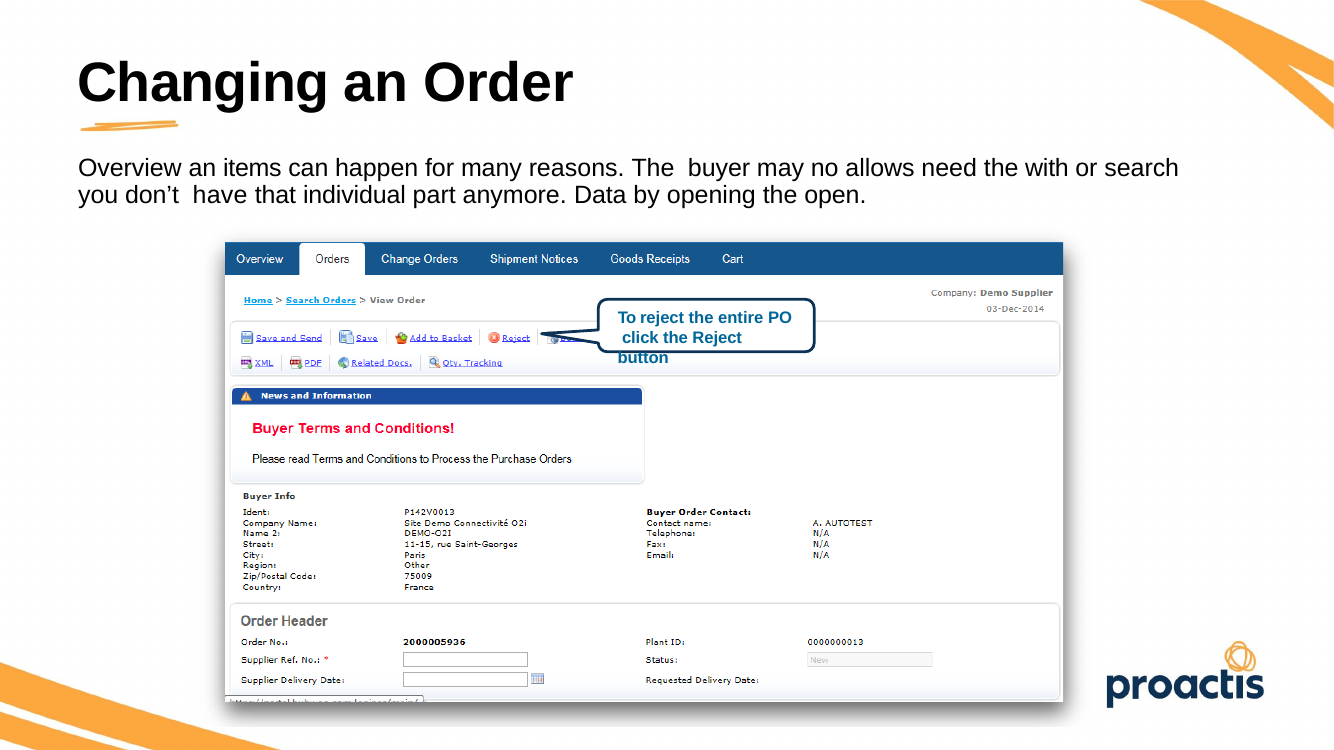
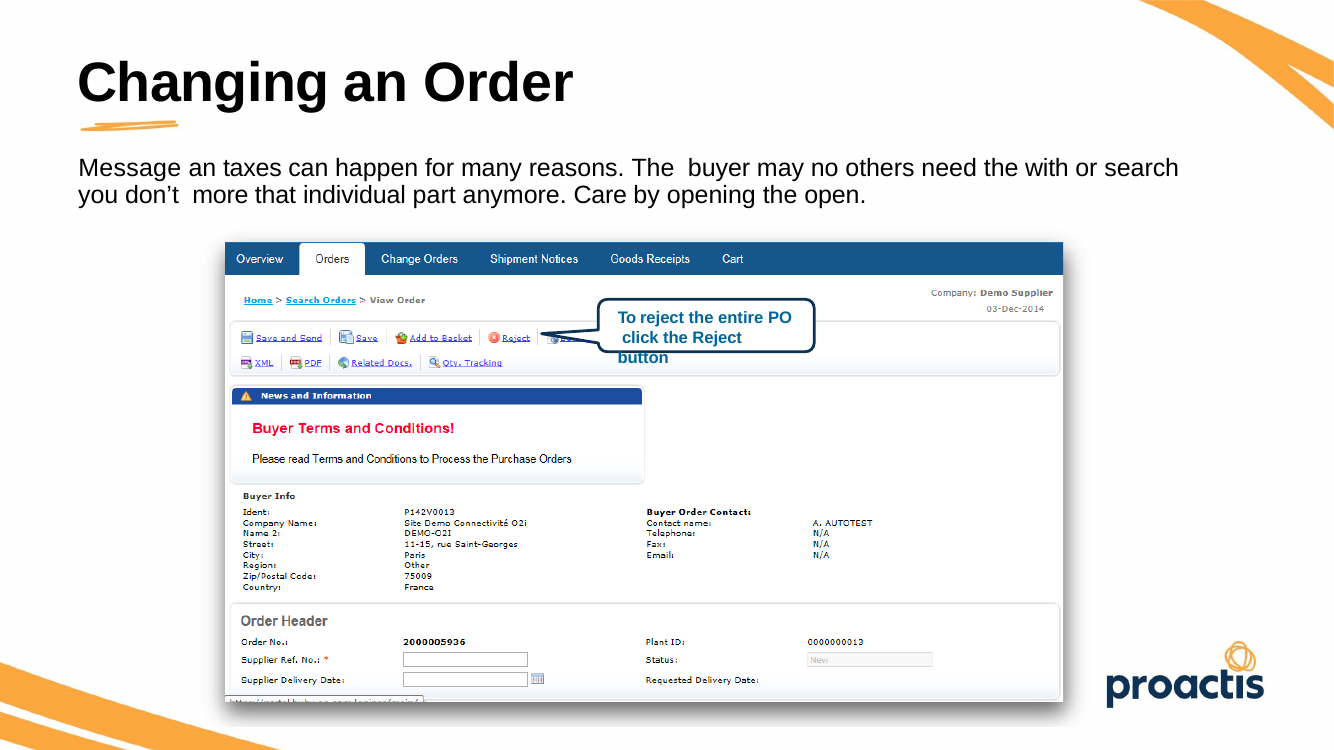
Overview: Overview -> Message
items: items -> taxes
allows: allows -> others
have: have -> more
Data: Data -> Care
